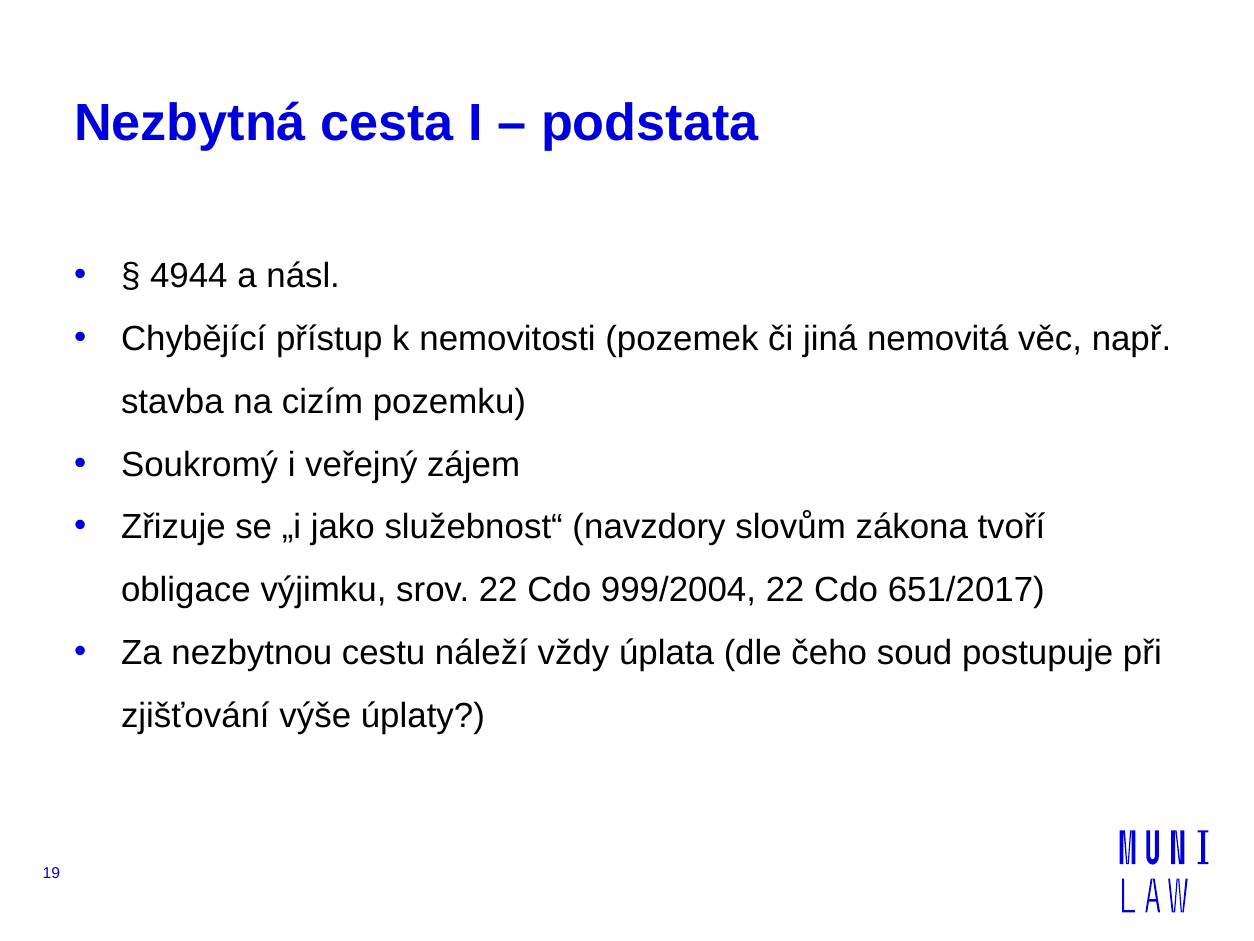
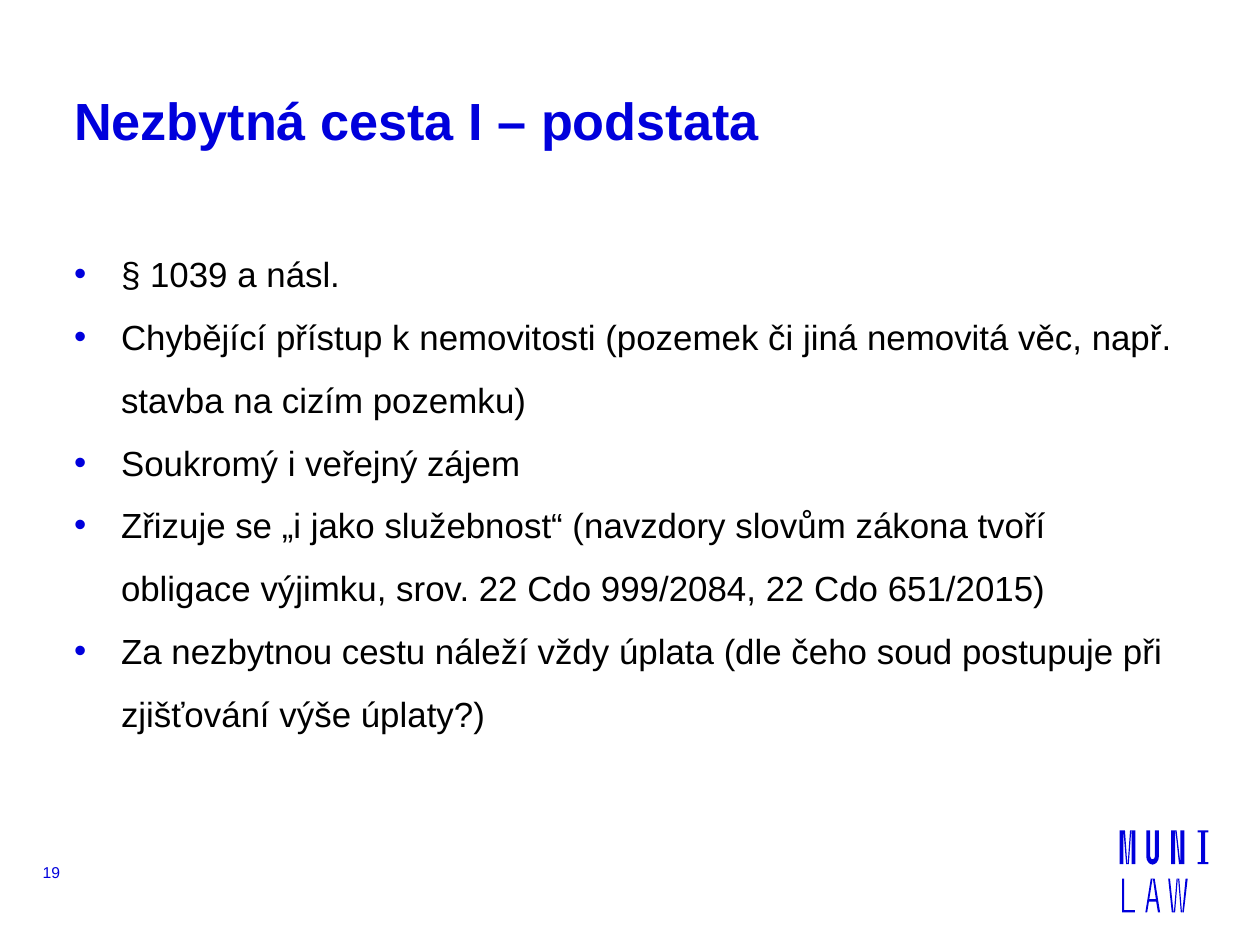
4944: 4944 -> 1039
999/2004: 999/2004 -> 999/2084
651/2017: 651/2017 -> 651/2015
